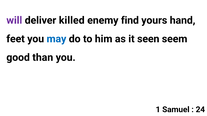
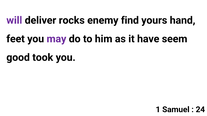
killed: killed -> rocks
may colour: blue -> purple
seen: seen -> have
than: than -> took
